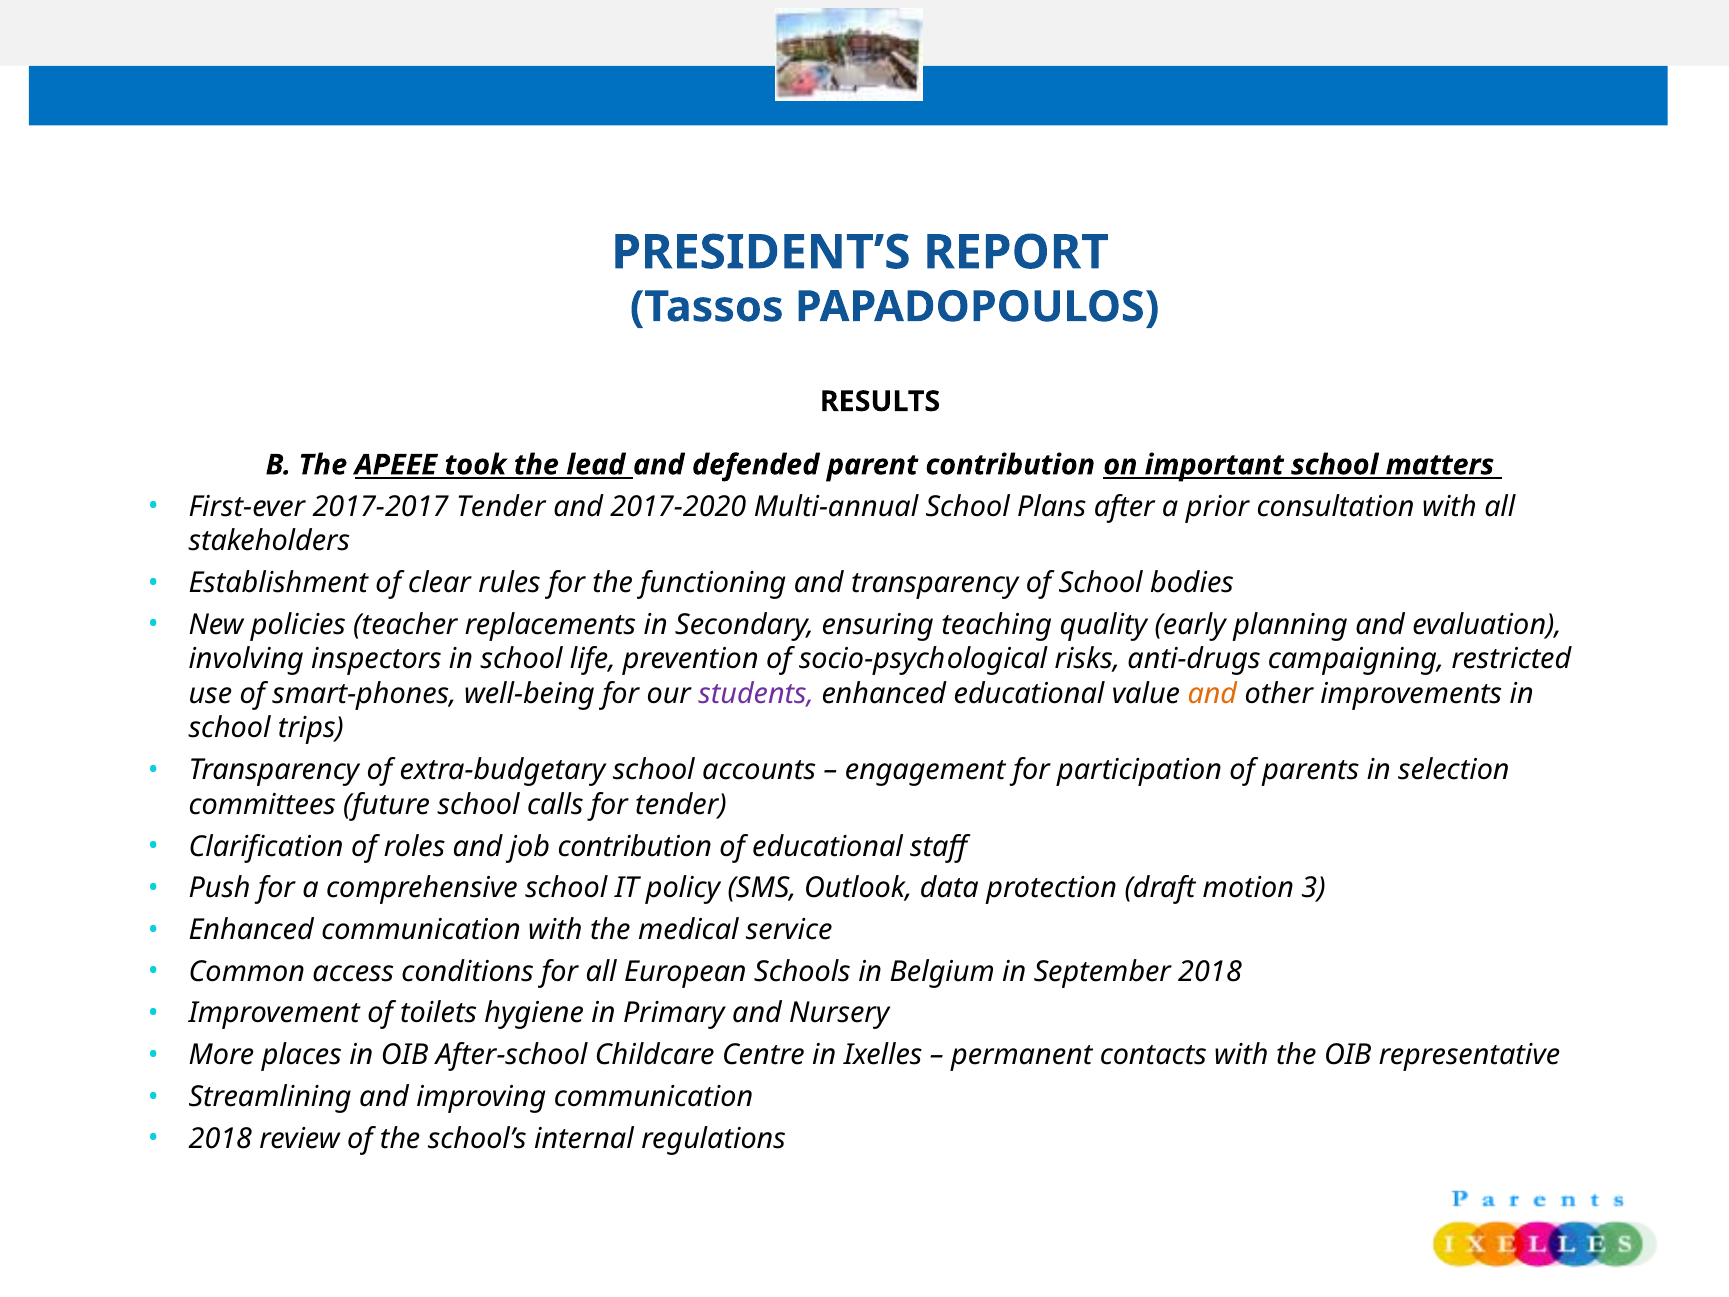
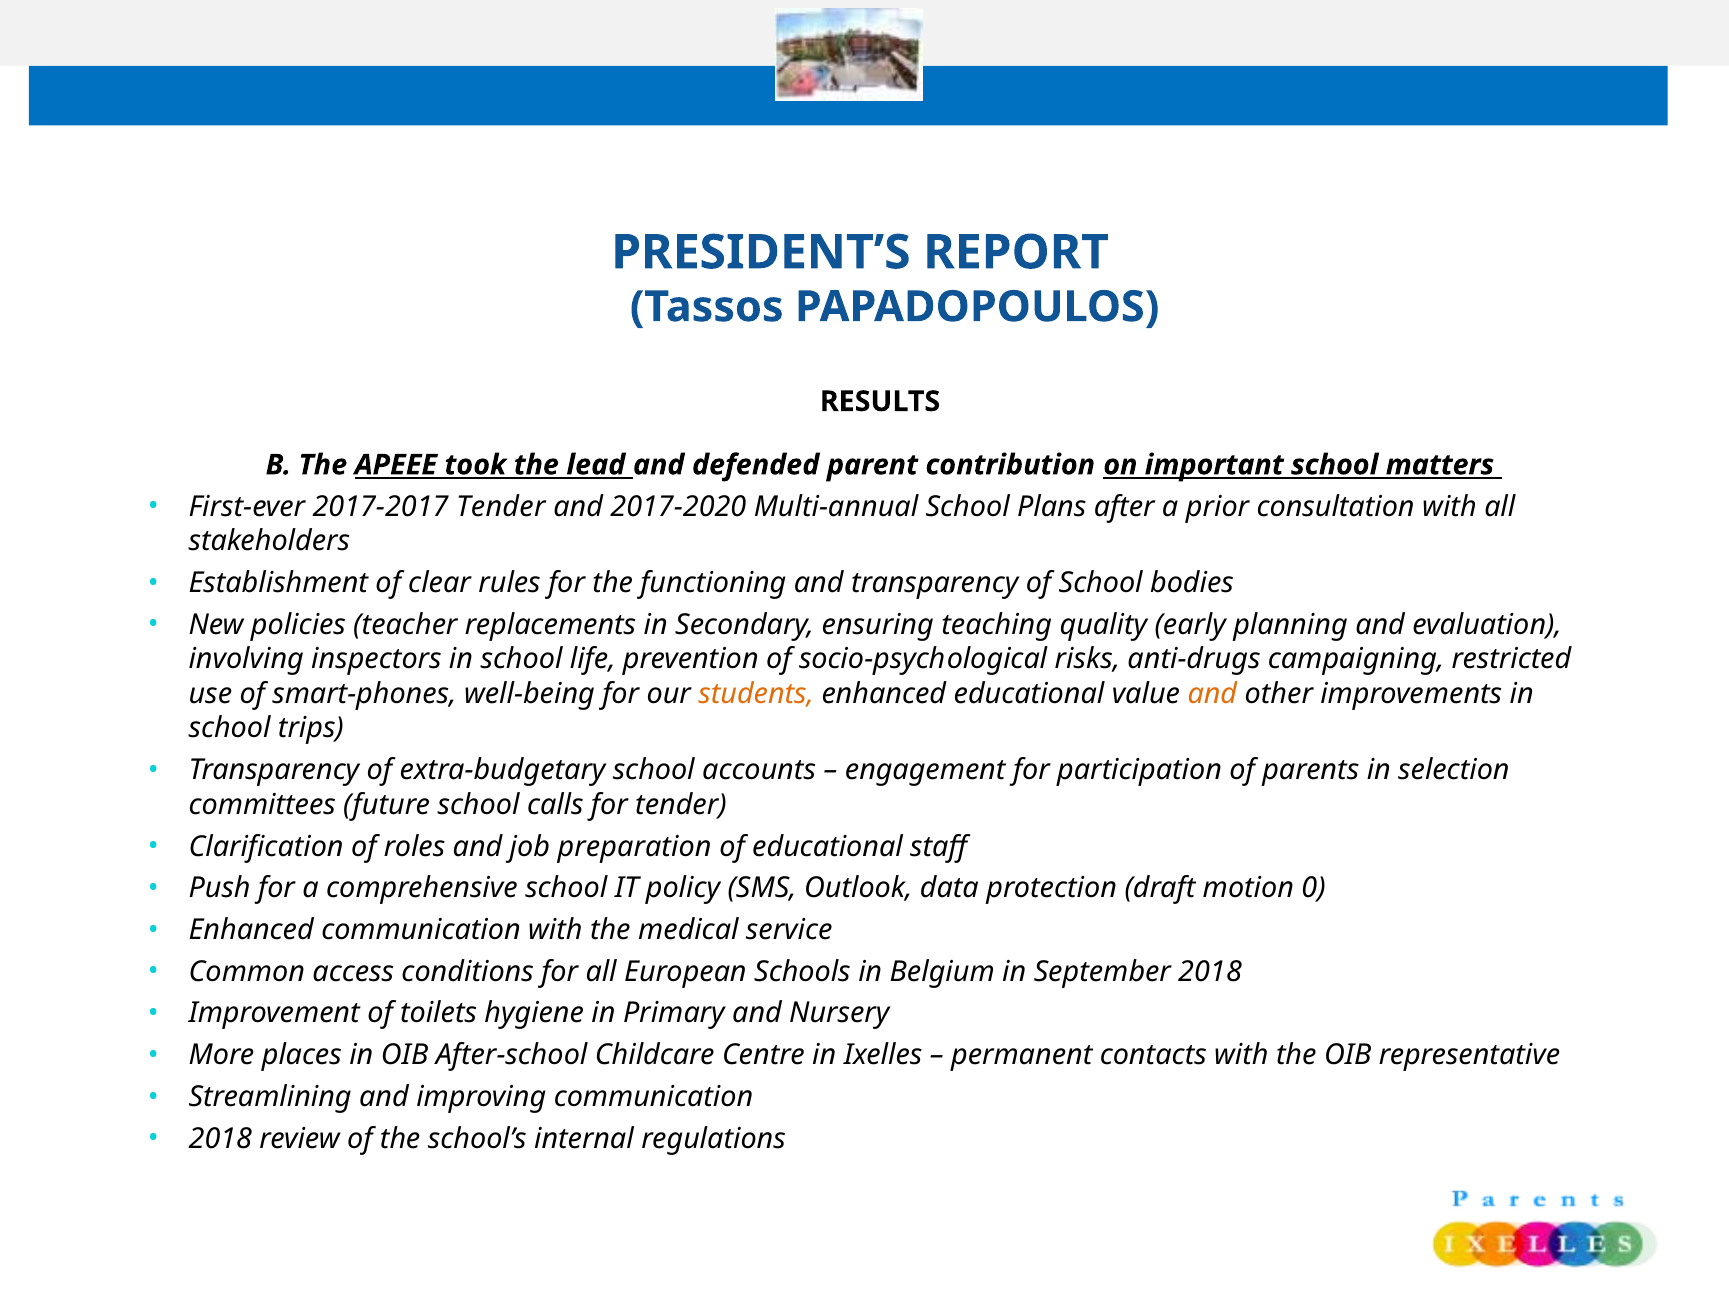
students colour: purple -> orange
job contribution: contribution -> preparation
3: 3 -> 0
